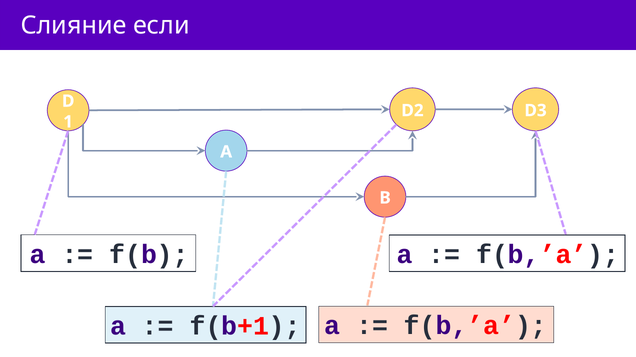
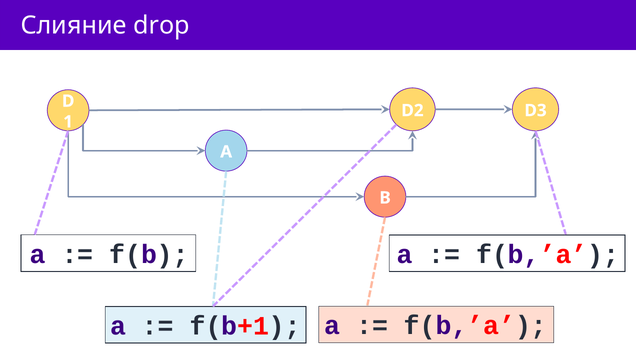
если: если -> drop
